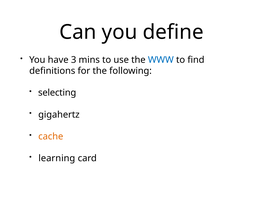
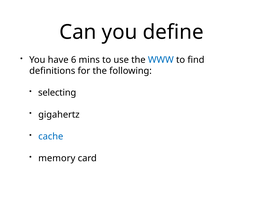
3: 3 -> 6
cache colour: orange -> blue
learning: learning -> memory
